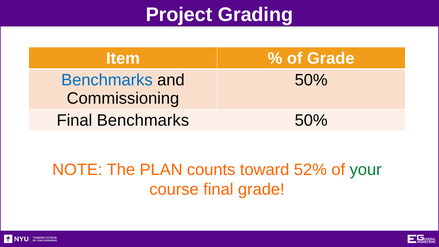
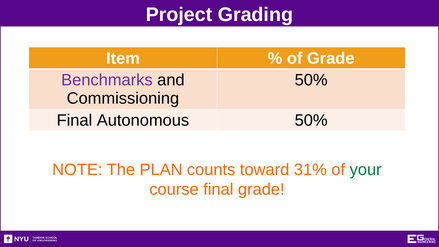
Benchmarks at (107, 80) colour: blue -> purple
Final Benchmarks: Benchmarks -> Autonomous
52%: 52% -> 31%
